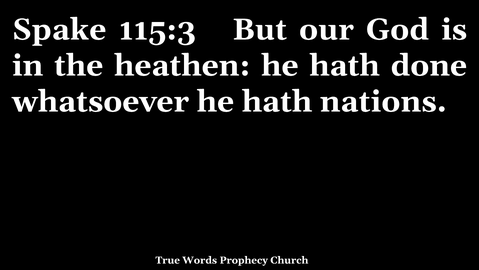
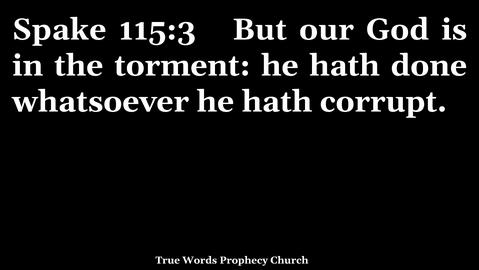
heathen: heathen -> torment
nations: nations -> corrupt
